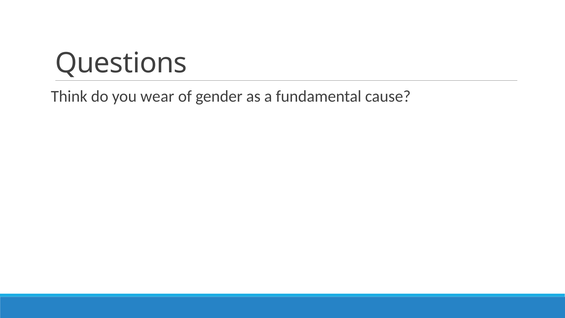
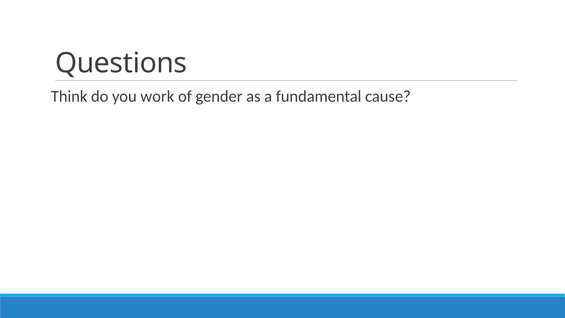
wear: wear -> work
